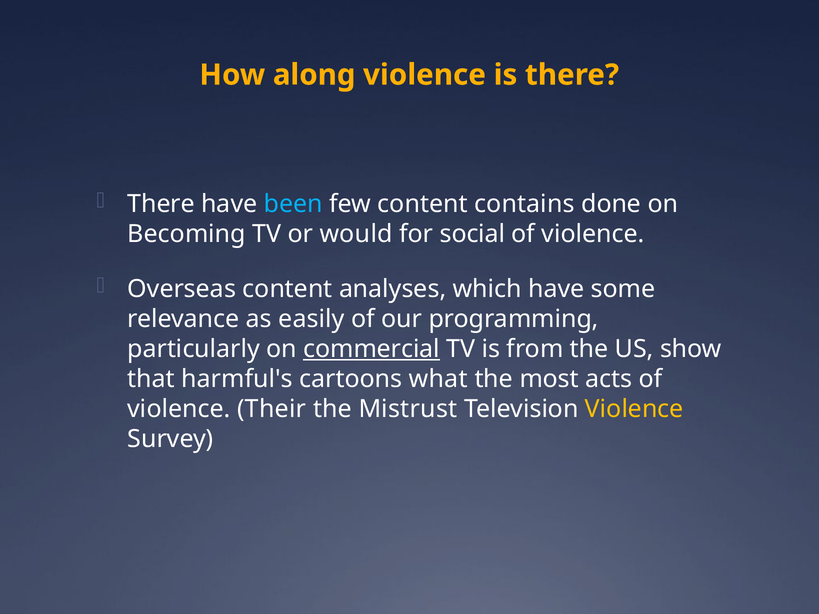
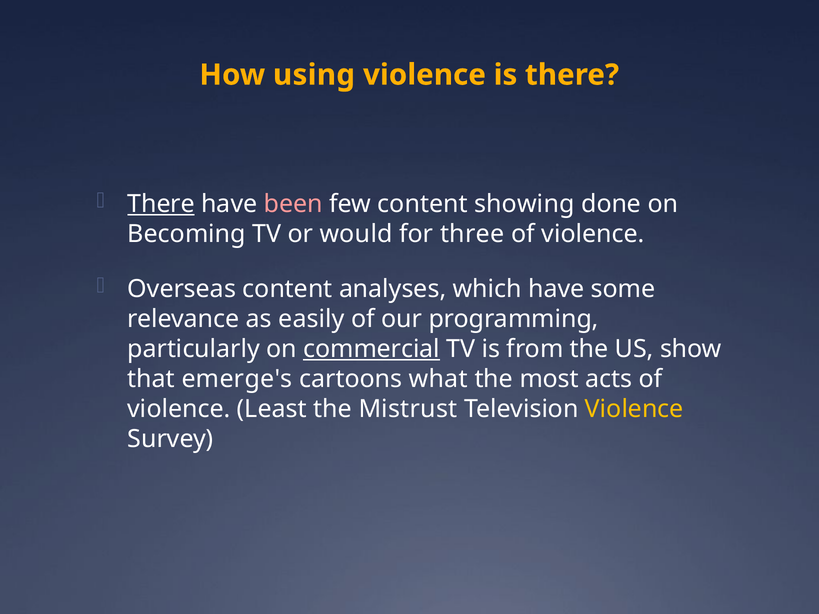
along: along -> using
There at (161, 204) underline: none -> present
been colour: light blue -> pink
contains: contains -> showing
social: social -> three
harmful's: harmful's -> emerge's
Their: Their -> Least
